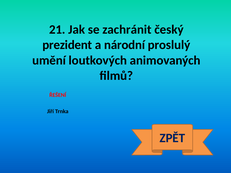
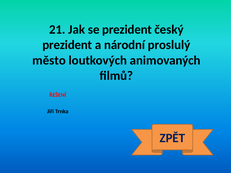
se zachránit: zachránit -> prezident
umění: umění -> město
